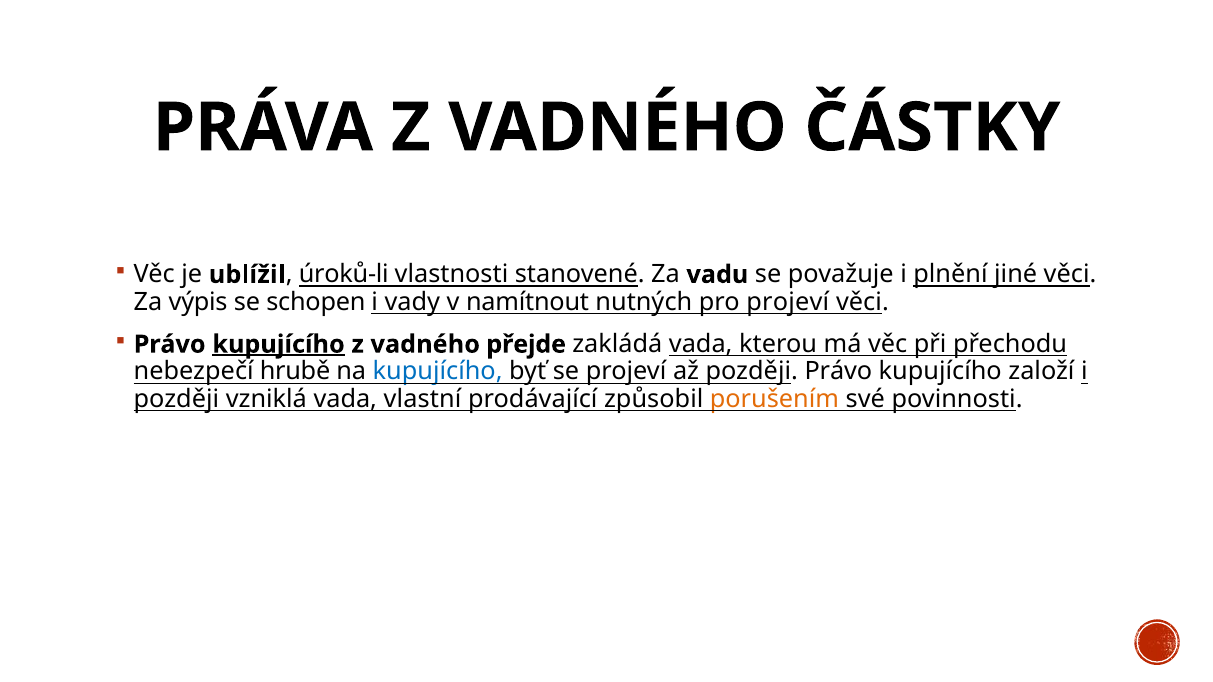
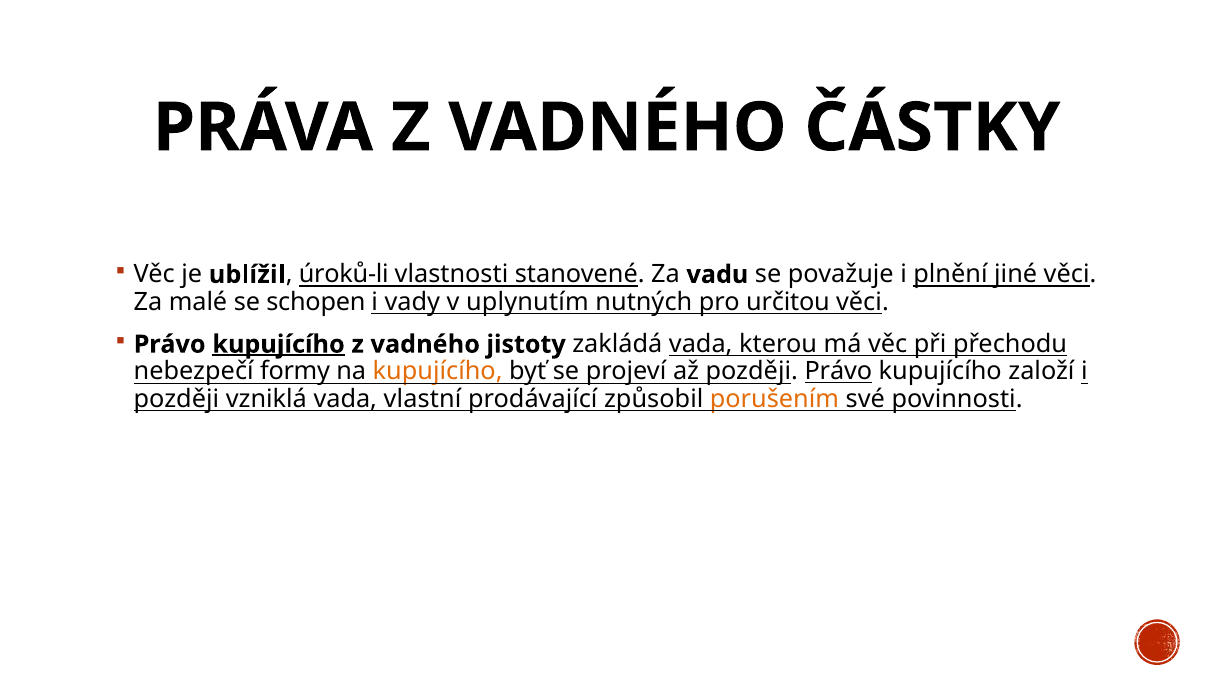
výpis: výpis -> malé
namítnout: namítnout -> uplynutím
pro projeví: projeví -> určitou
přejde: přejde -> jistoty
hrubě: hrubě -> formy
kupujícího at (438, 372) colour: blue -> orange
Právo at (838, 372) underline: none -> present
